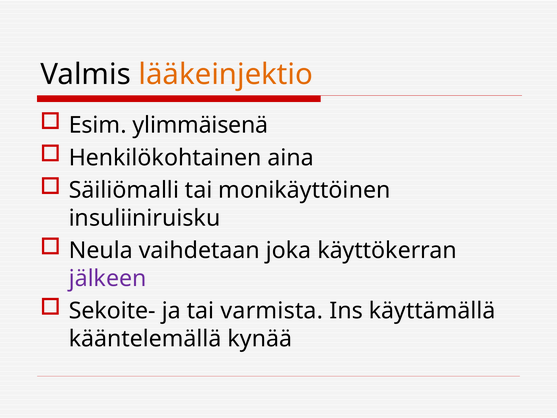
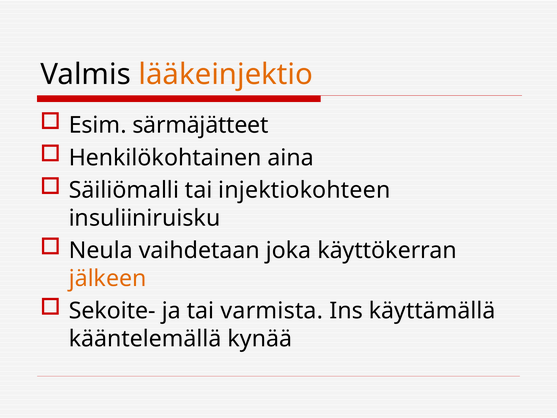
ylimmäisenä: ylimmäisenä -> särmäjätteet
monikäyttöinen: monikäyttöinen -> injektiokohteen
jälkeen colour: purple -> orange
